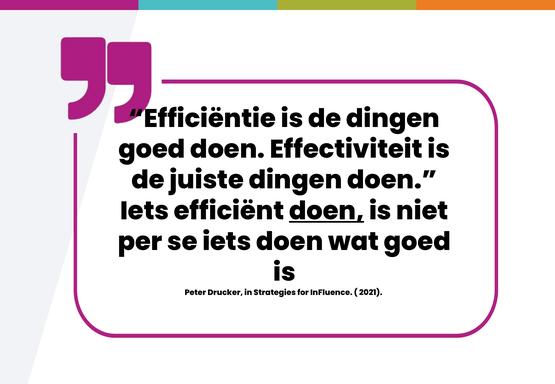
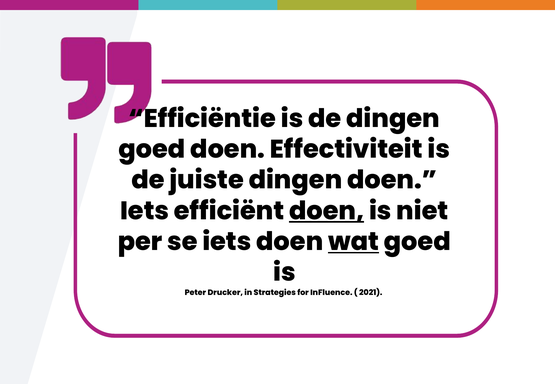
wat underline: none -> present
